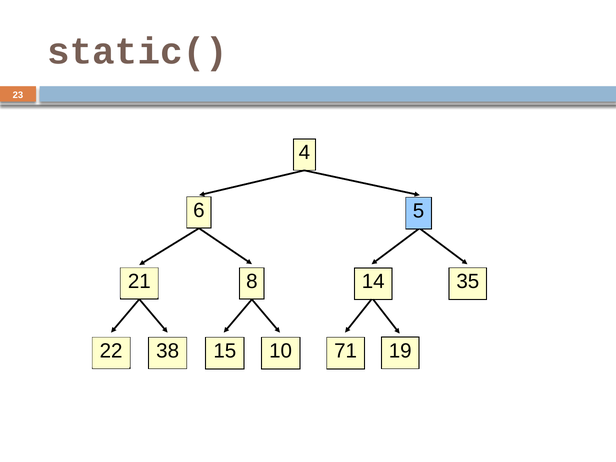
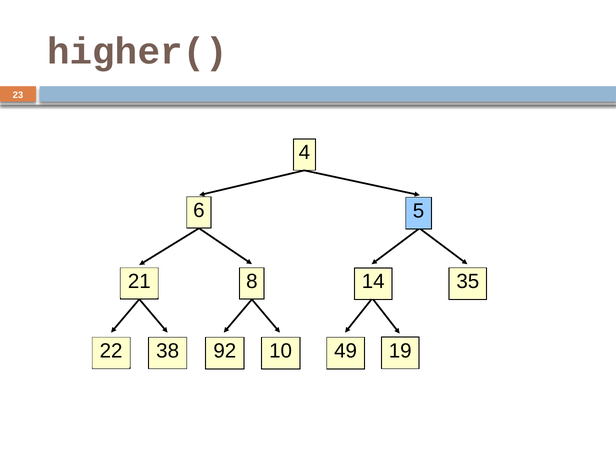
static(: static( -> higher(
15: 15 -> 92
71: 71 -> 49
